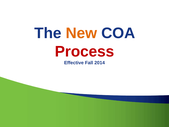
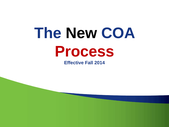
New colour: orange -> black
